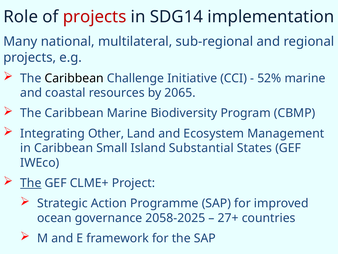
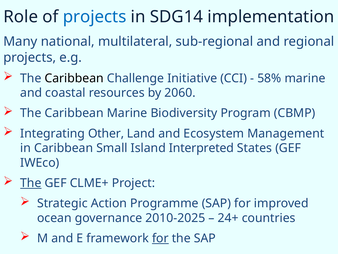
projects at (95, 17) colour: red -> blue
52%: 52% -> 58%
2065: 2065 -> 2060
Substantial: Substantial -> Interpreted
2058-2025: 2058-2025 -> 2010-2025
27+: 27+ -> 24+
for at (160, 238) underline: none -> present
